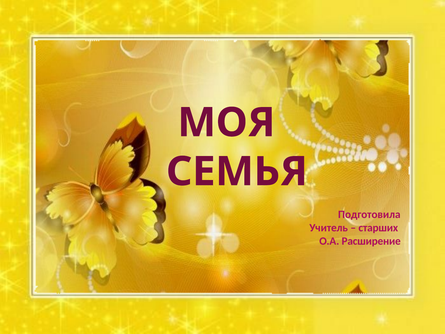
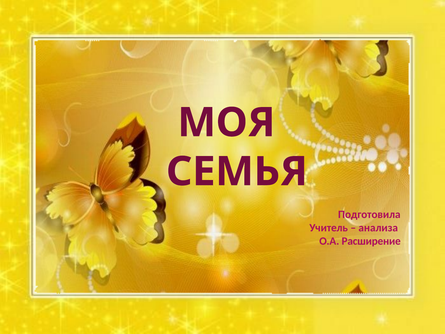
старших: старших -> анализа
